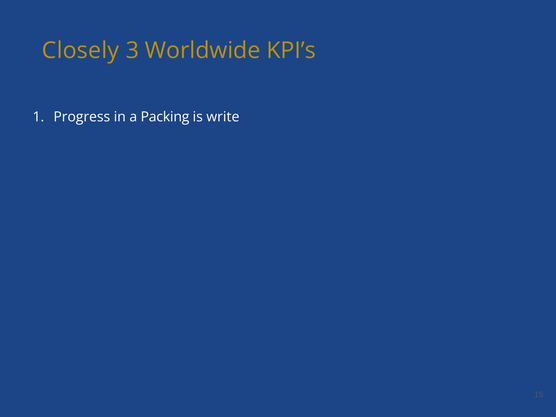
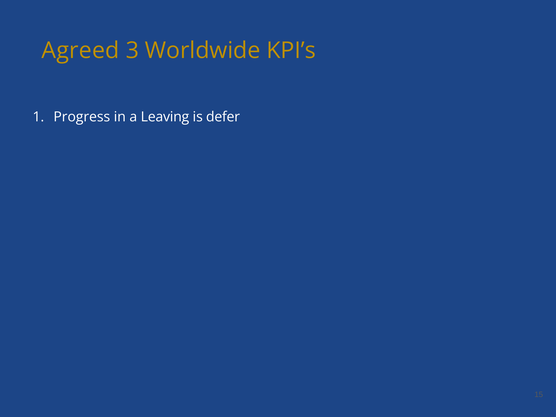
Closely: Closely -> Agreed
Packing: Packing -> Leaving
write: write -> defer
